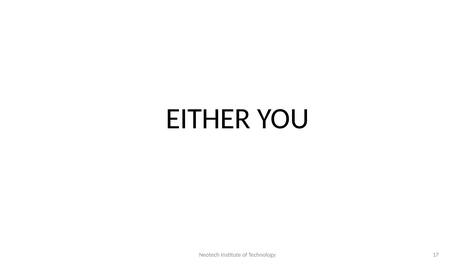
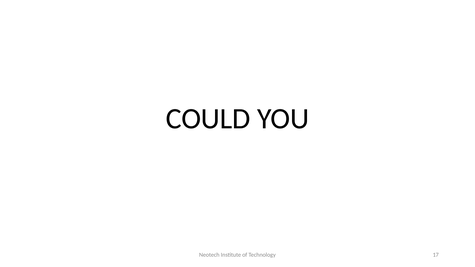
EITHER: EITHER -> COULD
